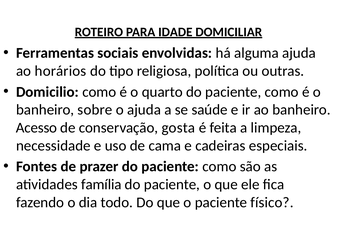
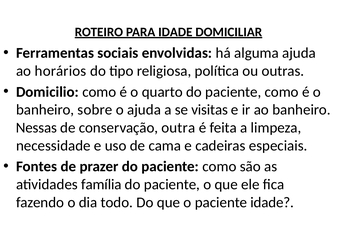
saúde: saúde -> visitas
Acesso: Acesso -> Nessas
gosta: gosta -> outra
paciente físico: físico -> idade
